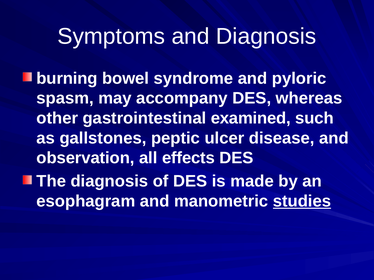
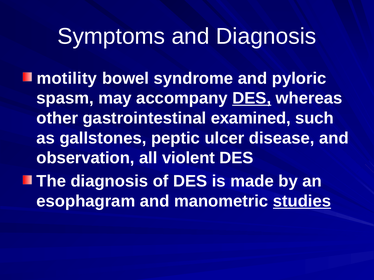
burning: burning -> motility
DES at (252, 98) underline: none -> present
effects: effects -> violent
